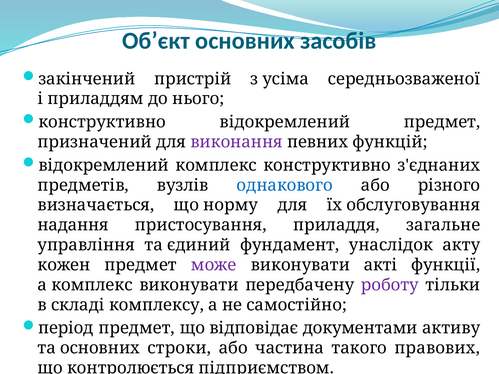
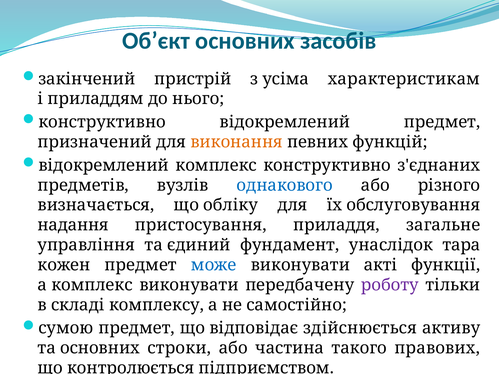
середньозваженої: середньозваженої -> характеристикам
виконання colour: purple -> orange
норму: норму -> обліку
акту: акту -> тара
може colour: purple -> blue
період: період -> сумою
документами: документами -> здійснюється
